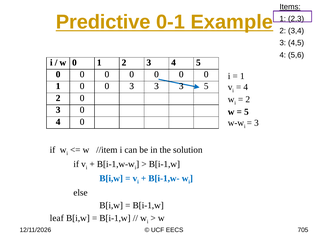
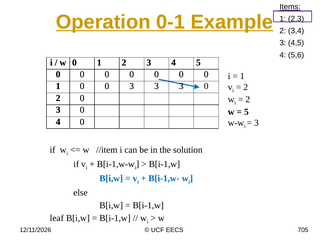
Predictive: Predictive -> Operation
5 at (206, 86): 5 -> 0
4 at (246, 87): 4 -> 2
